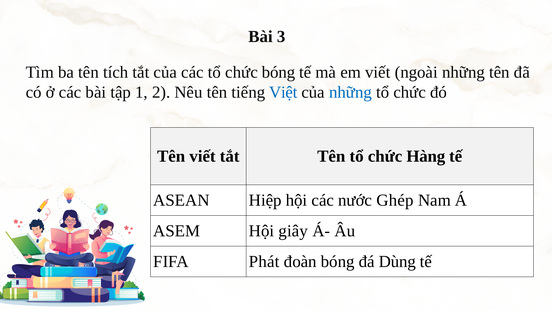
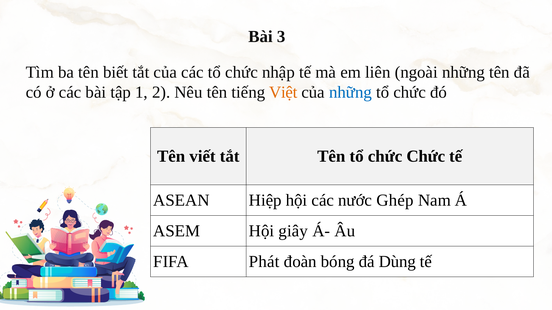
tích: tích -> biết
chức bóng: bóng -> nhập
em viết: viết -> liên
Việt colour: blue -> orange
chức Hàng: Hàng -> Chức
